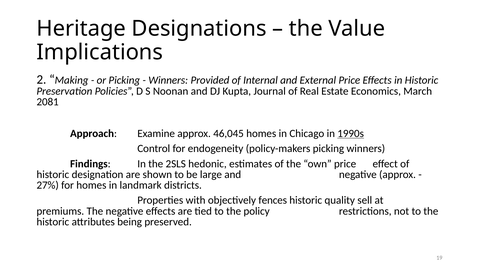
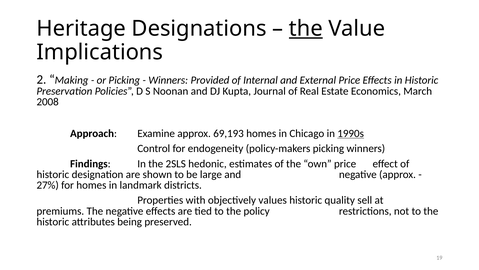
the at (306, 28) underline: none -> present
2081: 2081 -> 2008
46,045: 46,045 -> 69,193
fences: fences -> values
